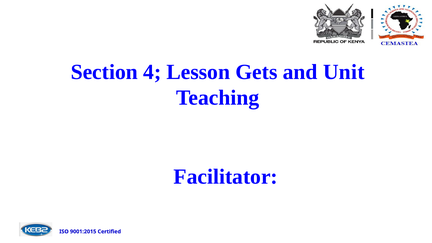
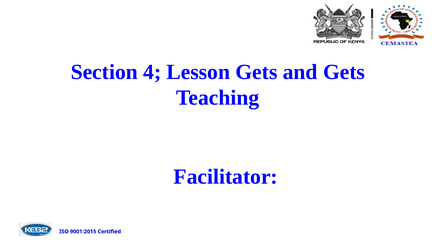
and Unit: Unit -> Gets
